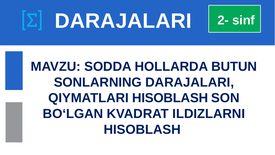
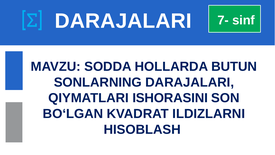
2-: 2- -> 7-
QIYMATLARI HISOBLASH: HISOBLASH -> ISHORASINI
